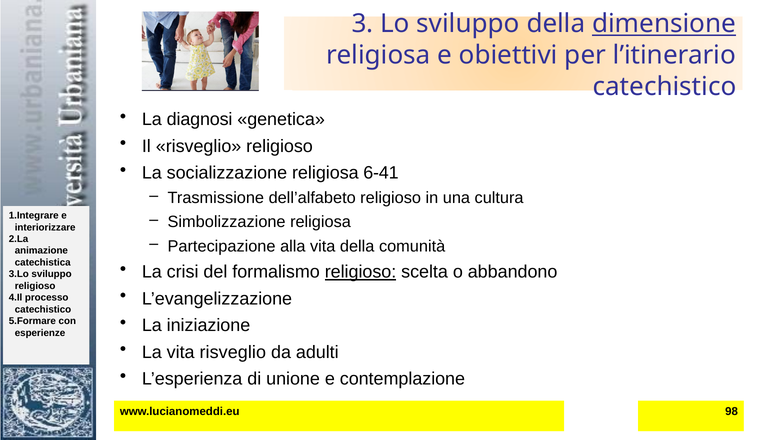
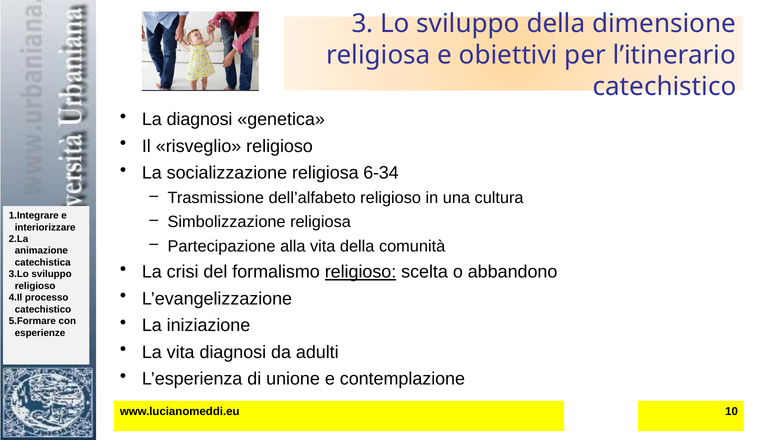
dimensione underline: present -> none
6-41: 6-41 -> 6-34
vita risveglio: risveglio -> diagnosi
98: 98 -> 10
